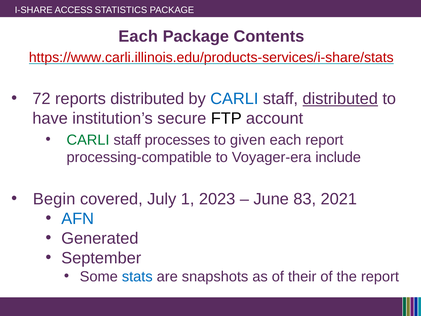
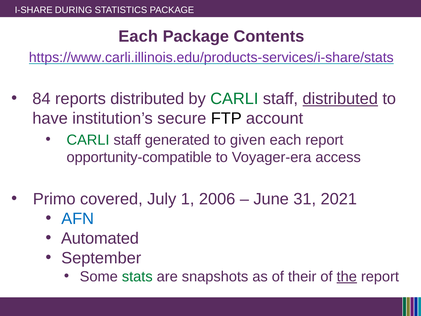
ACCESS: ACCESS -> DURING
https://www.carli.illinois.edu/products-services/i-share/stats colour: red -> purple
72: 72 -> 84
CARLI at (234, 99) colour: blue -> green
processes: processes -> generated
processing-compatible: processing-compatible -> opportunity-compatible
include: include -> access
Begin: Begin -> Primo
2023: 2023 -> 2006
83: 83 -> 31
Generated: Generated -> Automated
stats colour: blue -> green
the underline: none -> present
